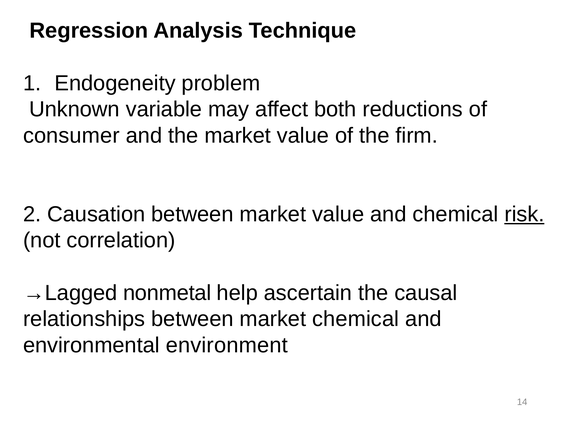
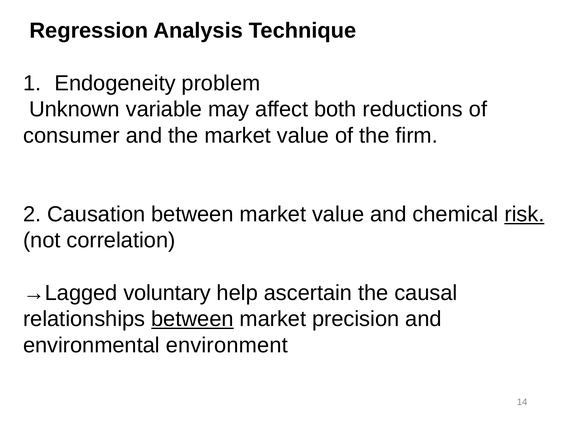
nonmetal: nonmetal -> voluntary
between at (192, 319) underline: none -> present
market chemical: chemical -> precision
